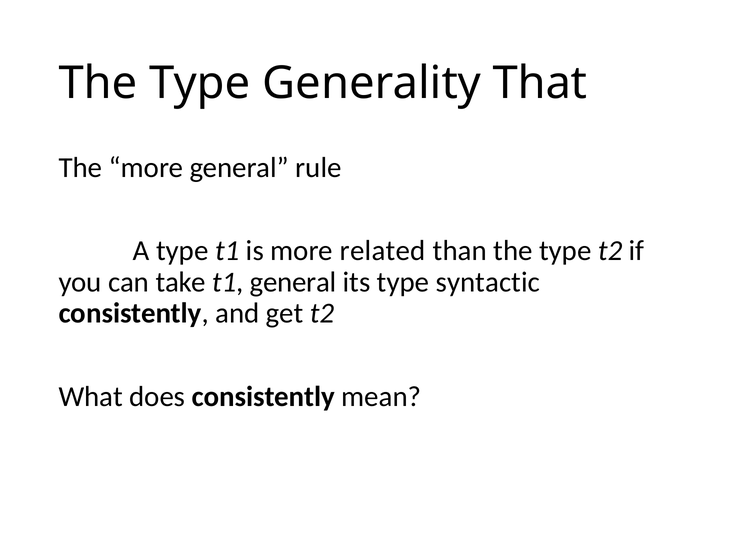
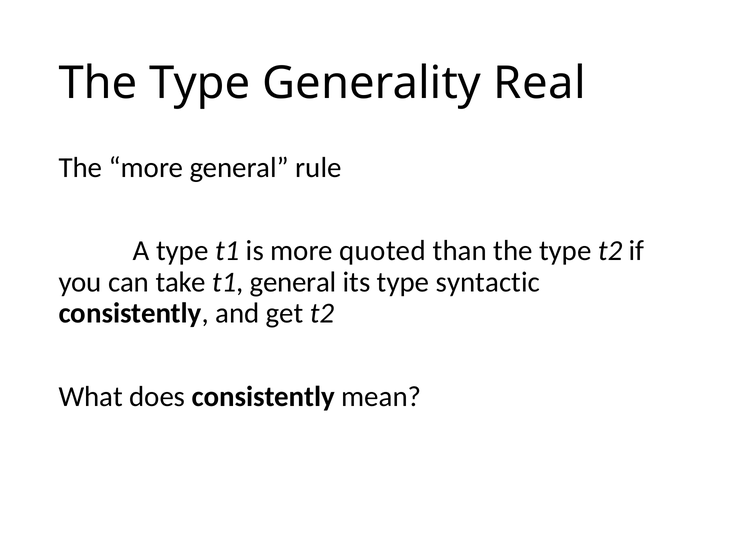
That: That -> Real
related: related -> quoted
